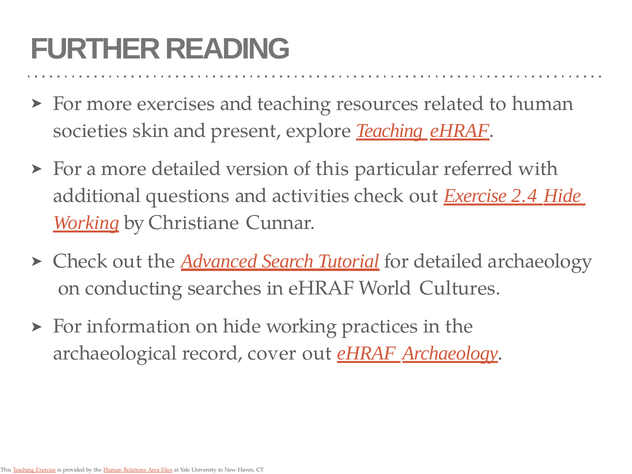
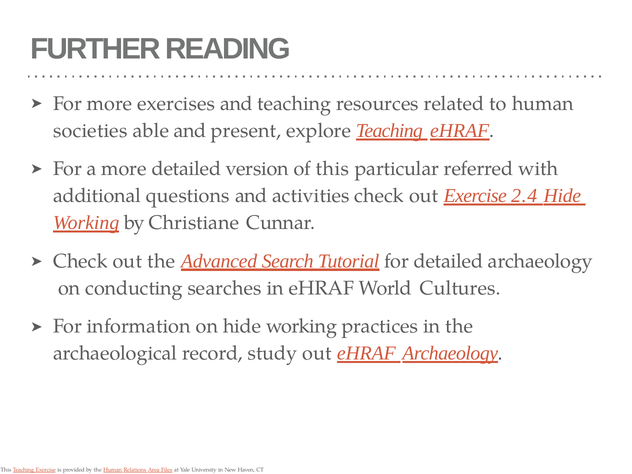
skin: skin -> able
cover: cover -> study
